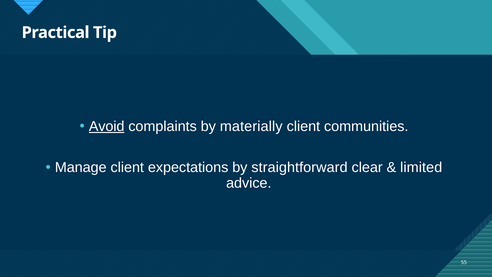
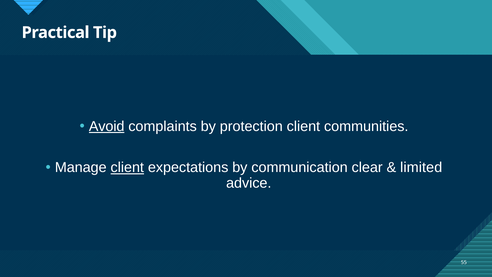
materially: materially -> protection
client at (127, 167) underline: none -> present
straightforward: straightforward -> communication
